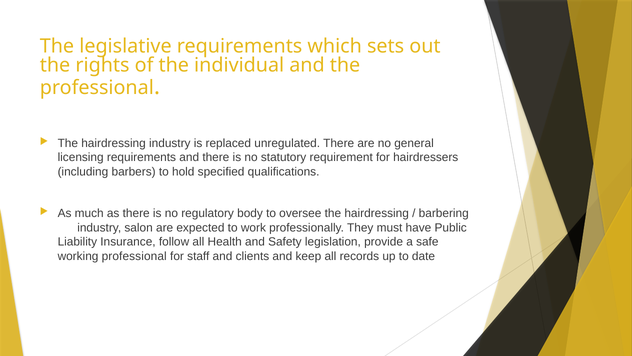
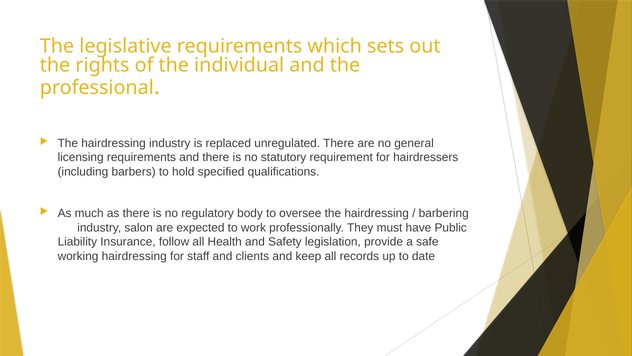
working professional: professional -> hairdressing
